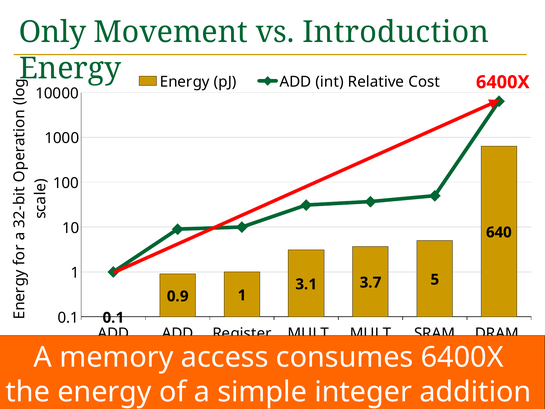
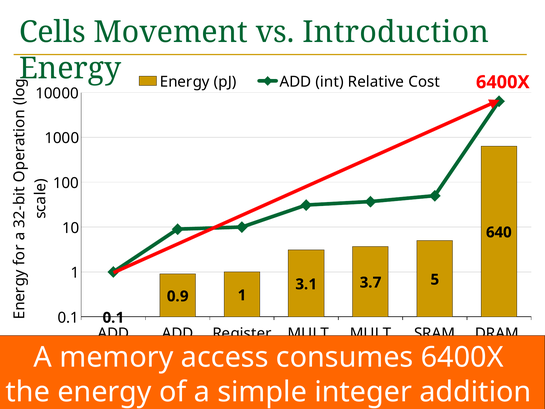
Only: Only -> Cells
